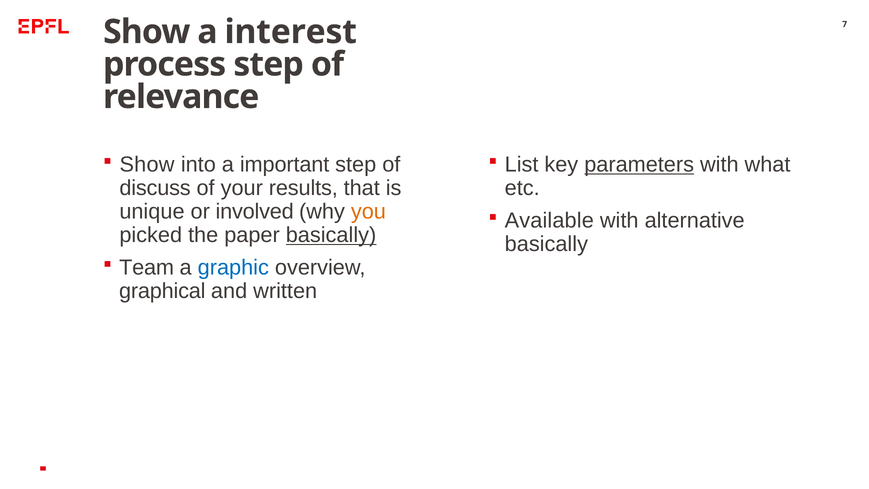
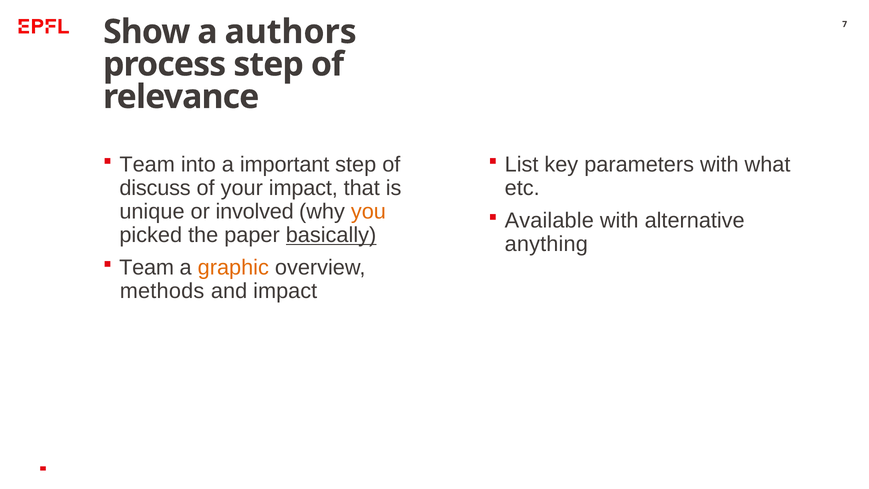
interest: interest -> authors
Show at (147, 165): Show -> Team
parameters underline: present -> none
your results: results -> impact
basically at (546, 244): basically -> anything
graphic colour: blue -> orange
graphical: graphical -> methods
and written: written -> impact
